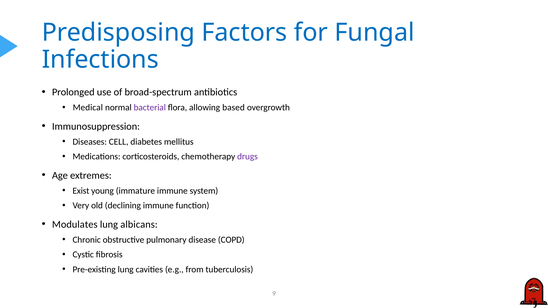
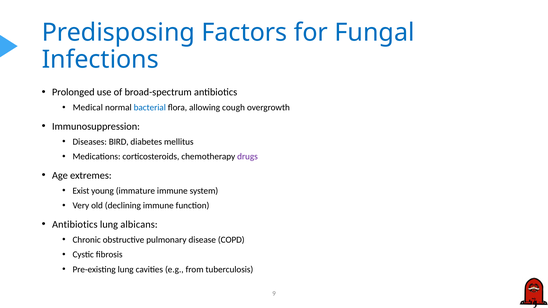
bacterial colour: purple -> blue
based: based -> cough
CELL: CELL -> BIRD
Modulates at (75, 224): Modulates -> Antibiotics
